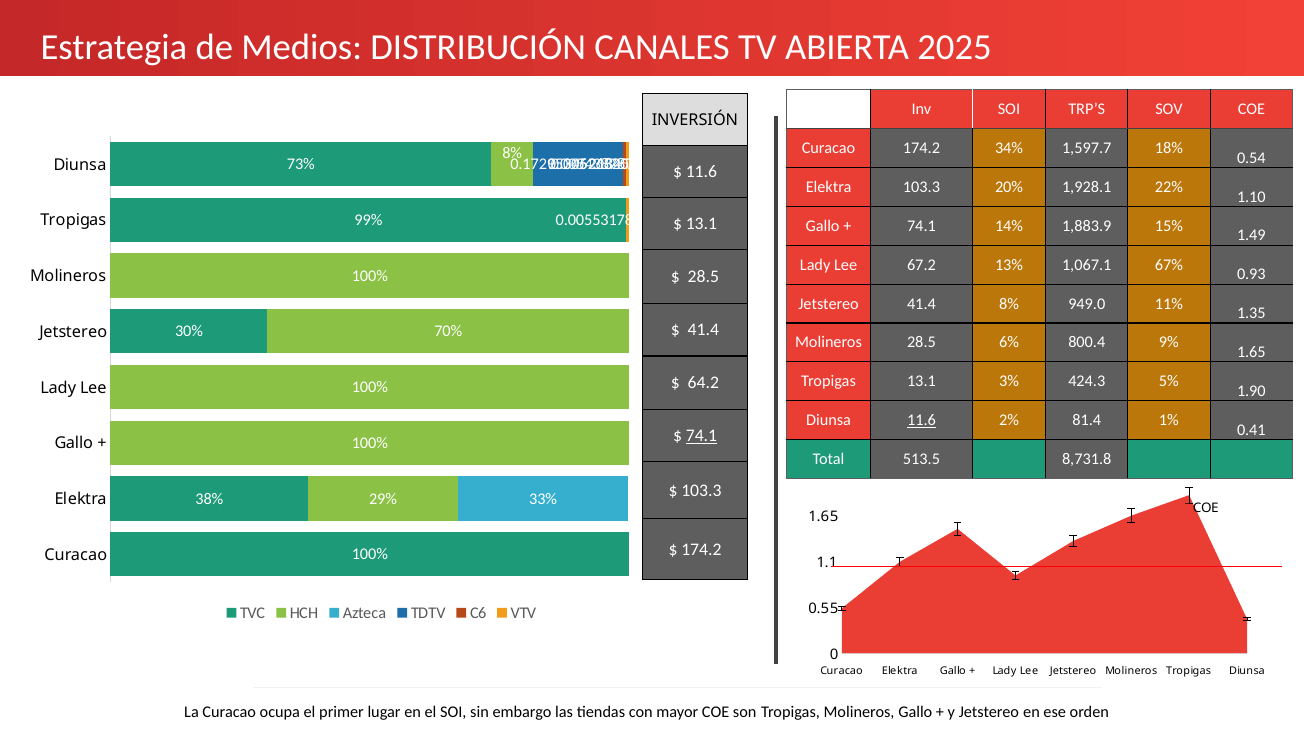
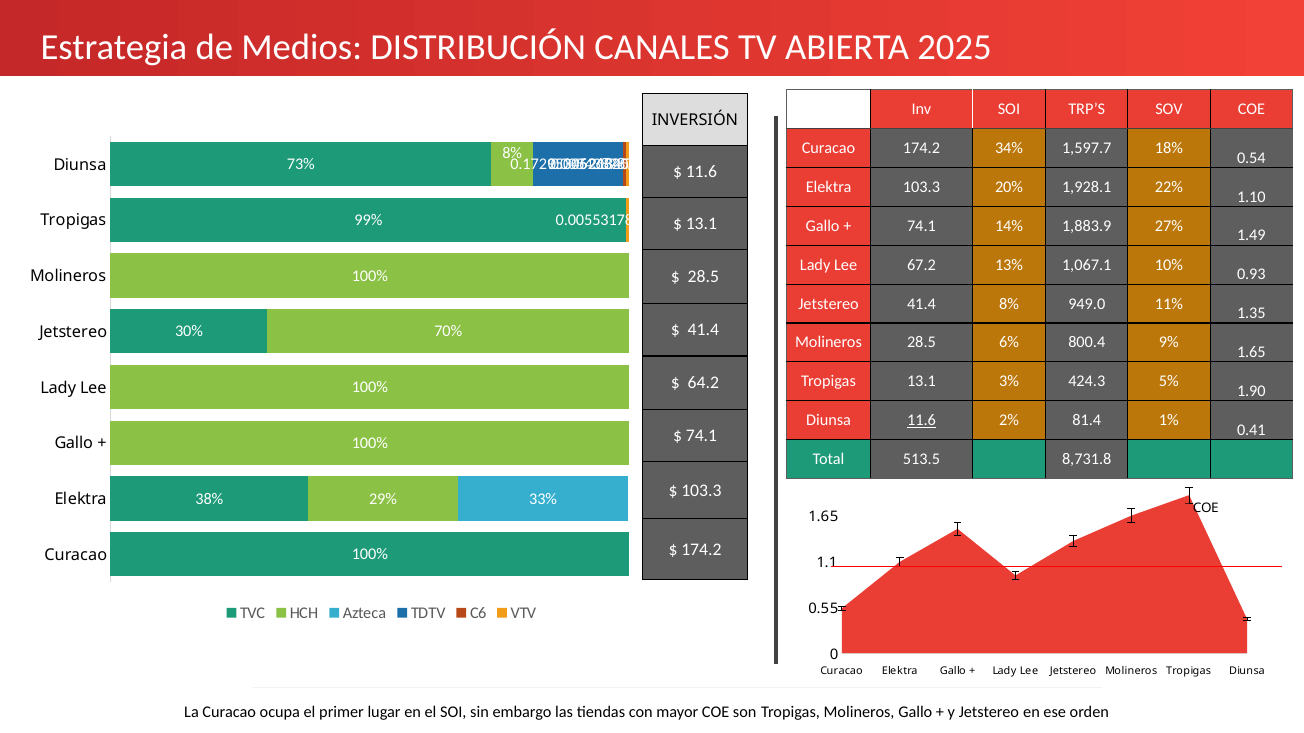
15%: 15% -> 27%
67%: 67% -> 10%
74.1 at (701, 436) underline: present -> none
